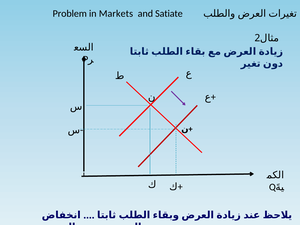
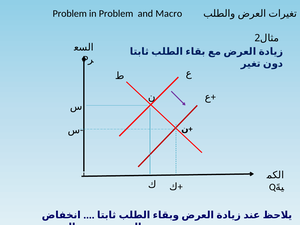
in Markets: Markets -> Problem
Satiate: Satiate -> Macro
